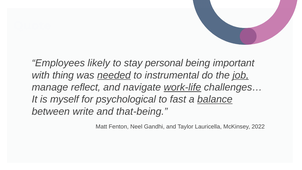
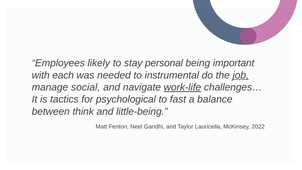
thing: thing -> each
needed underline: present -> none
reflect: reflect -> social
myself: myself -> tactics
balance underline: present -> none
write: write -> think
that-being: that-being -> little-being
